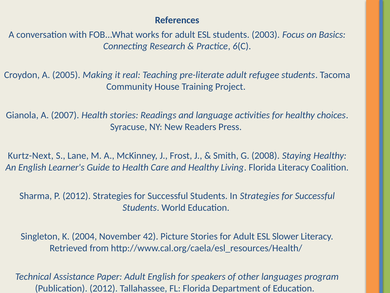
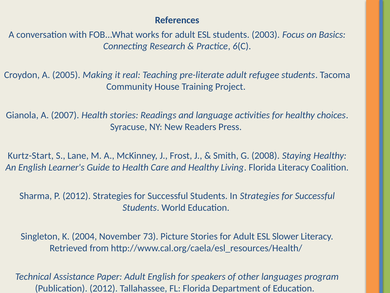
Kurtz-Next: Kurtz-Next -> Kurtz-Start
42: 42 -> 73
